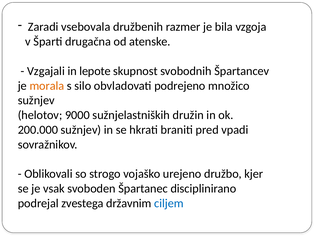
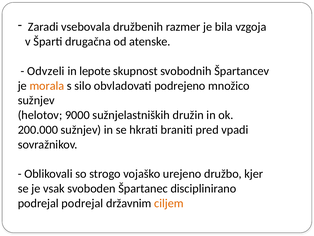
Vzgajali: Vzgajali -> Odvzeli
podrejal zvestega: zvestega -> podrejal
ciljem colour: blue -> orange
